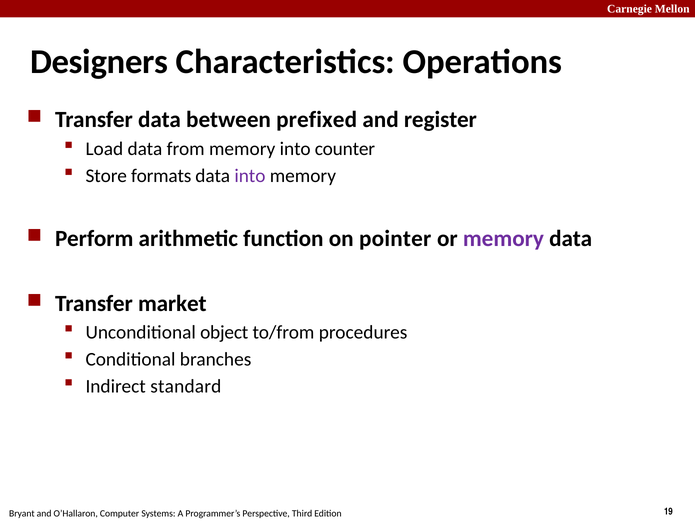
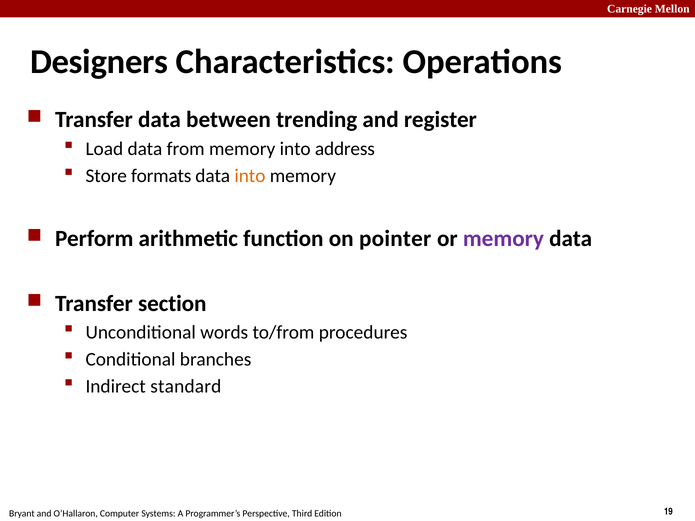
prefixed: prefixed -> trending
counter: counter -> address
into at (250, 176) colour: purple -> orange
market: market -> section
object: object -> words
